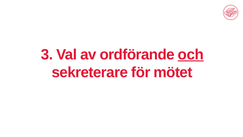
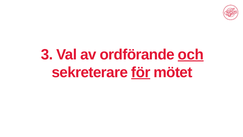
för underline: none -> present
